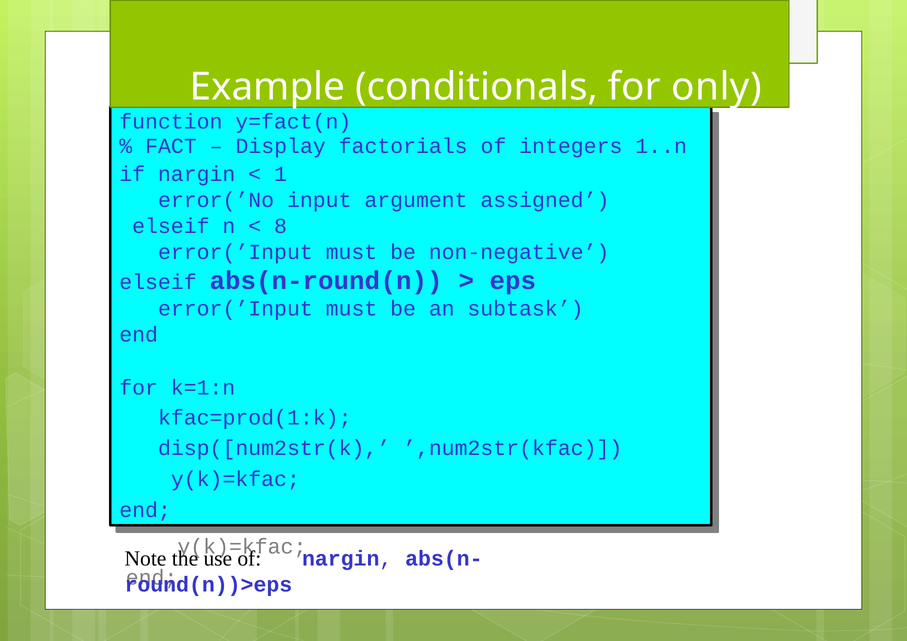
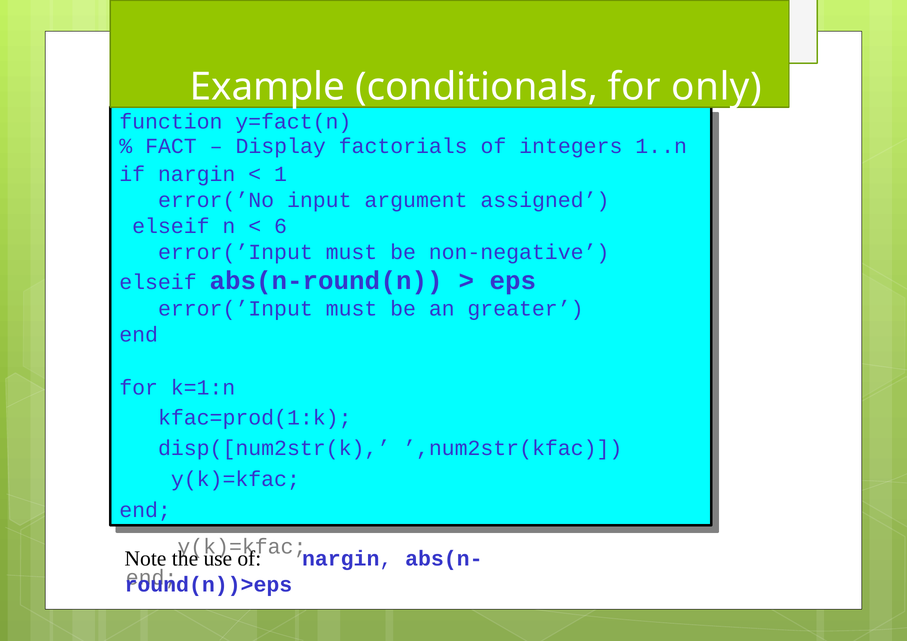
8: 8 -> 6
subtask: subtask -> greater
